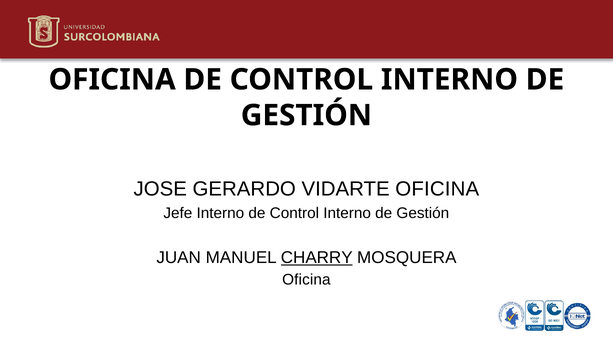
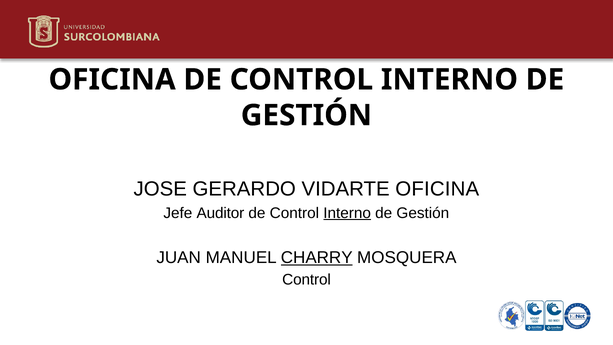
Jefe Interno: Interno -> Auditor
Interno at (347, 213) underline: none -> present
Oficina at (306, 280): Oficina -> Control
